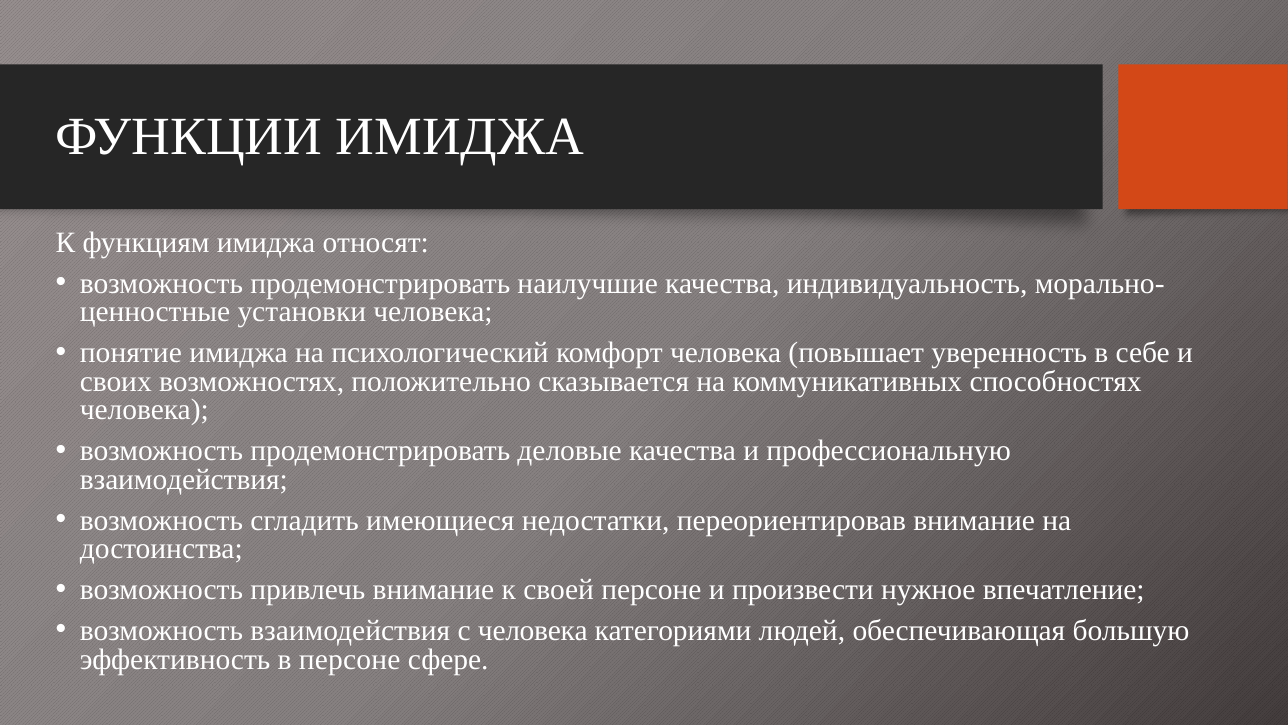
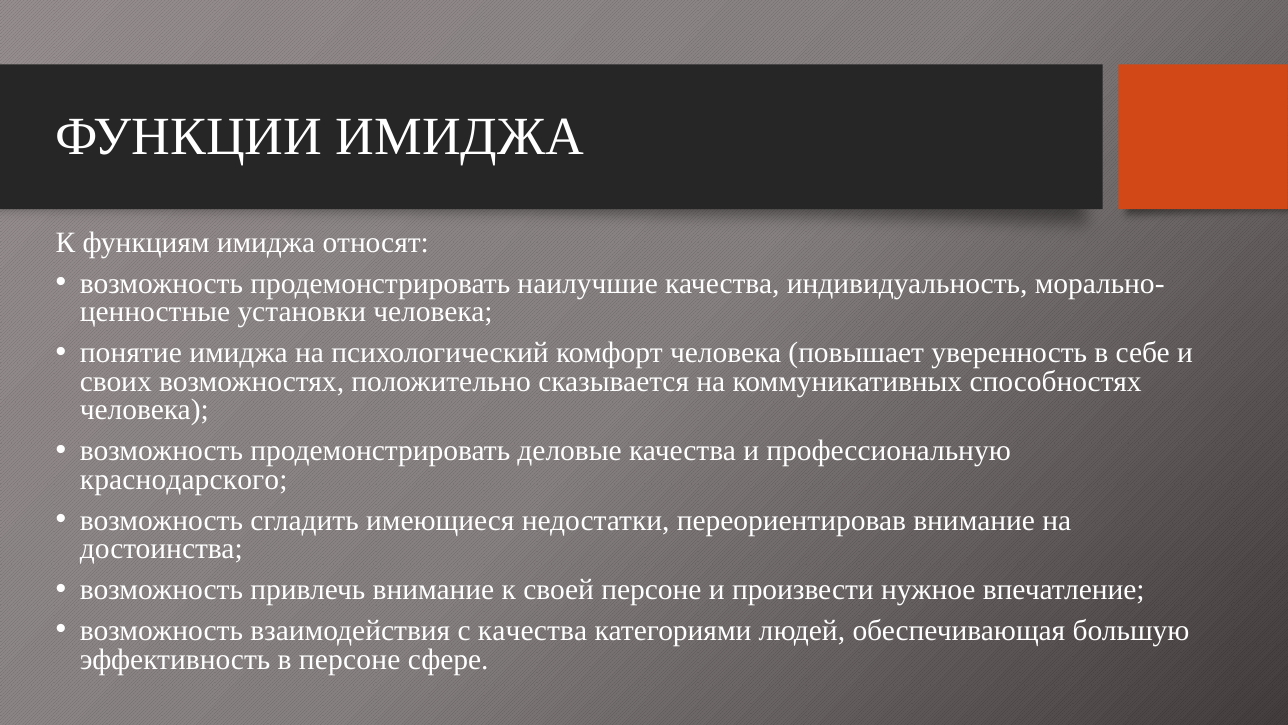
взаимодействия at (184, 479): взаимодействия -> краснодарского
с человека: человека -> качества
